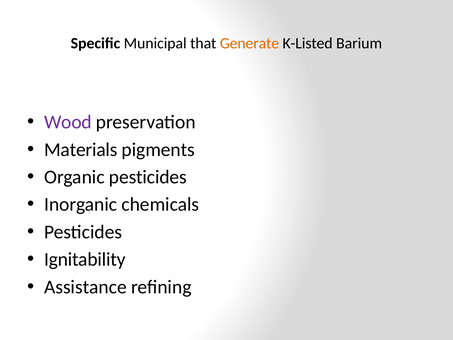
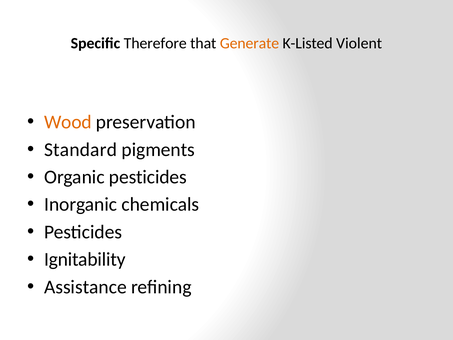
Municipal: Municipal -> Therefore
Barium: Barium -> Violent
Wood colour: purple -> orange
Materials: Materials -> Standard
